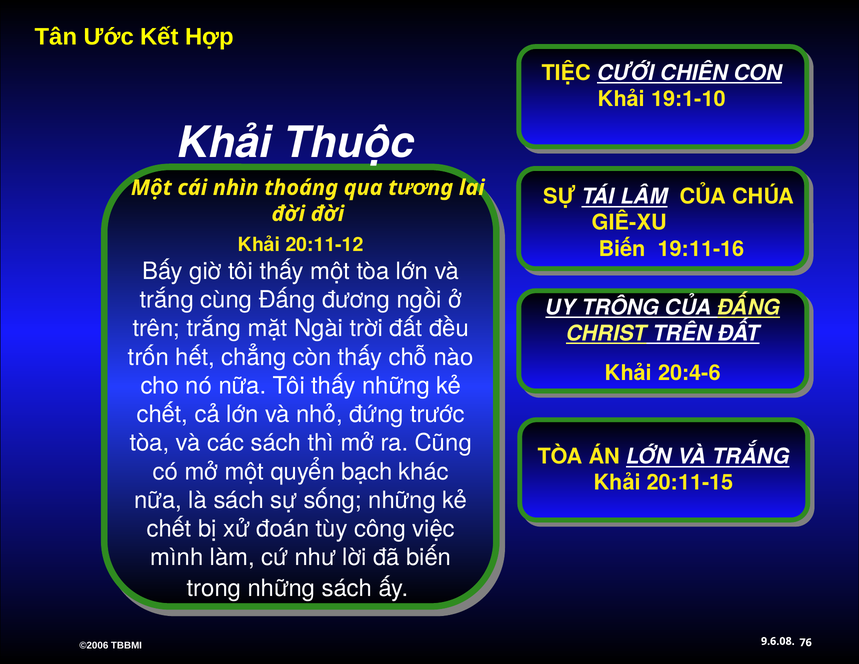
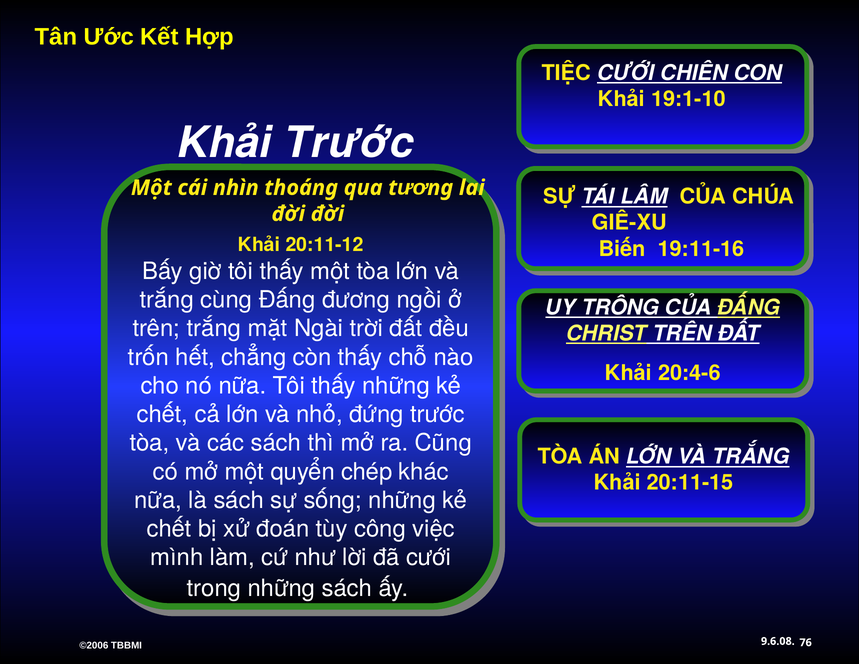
Khải Thuộc: Thuộc -> Trước
bạch: bạch -> chép
đã biến: biến -> cưới
